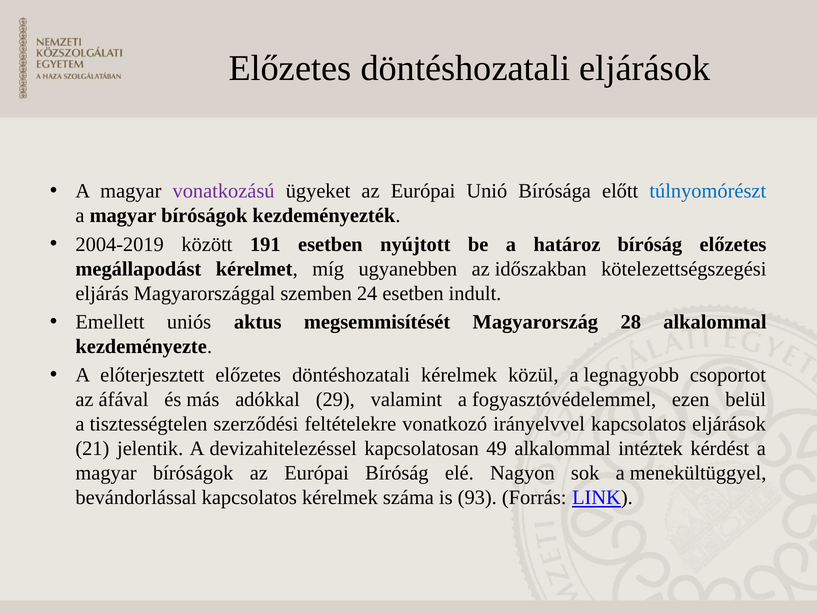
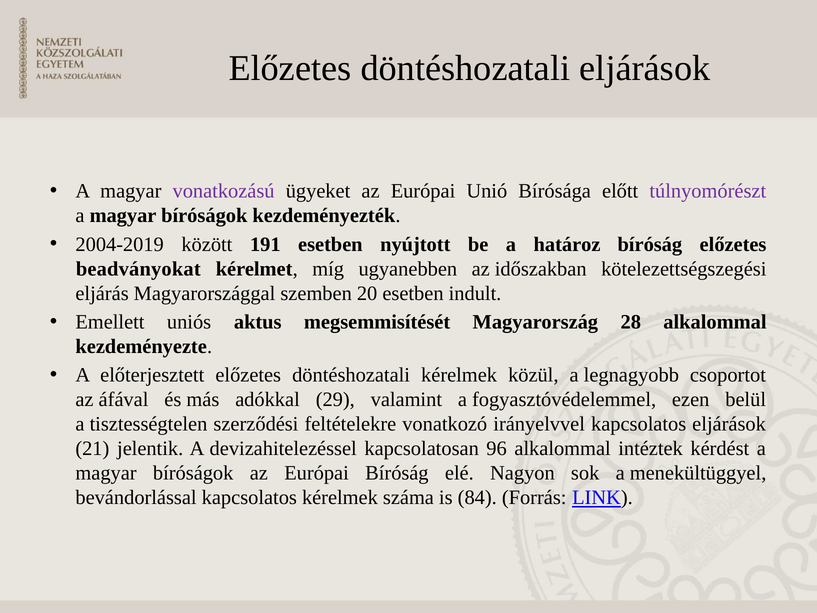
túlnyomórészt colour: blue -> purple
megállapodást: megállapodást -> beadványokat
24: 24 -> 20
49: 49 -> 96
93: 93 -> 84
